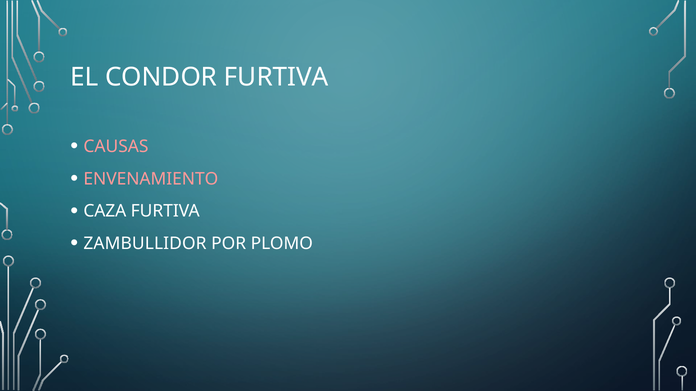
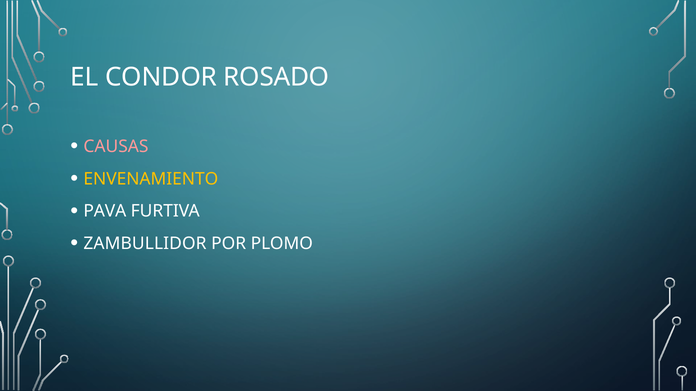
CONDOR FURTIVA: FURTIVA -> ROSADO
ENVENAMIENTO colour: pink -> yellow
CAZA: CAZA -> PAVA
